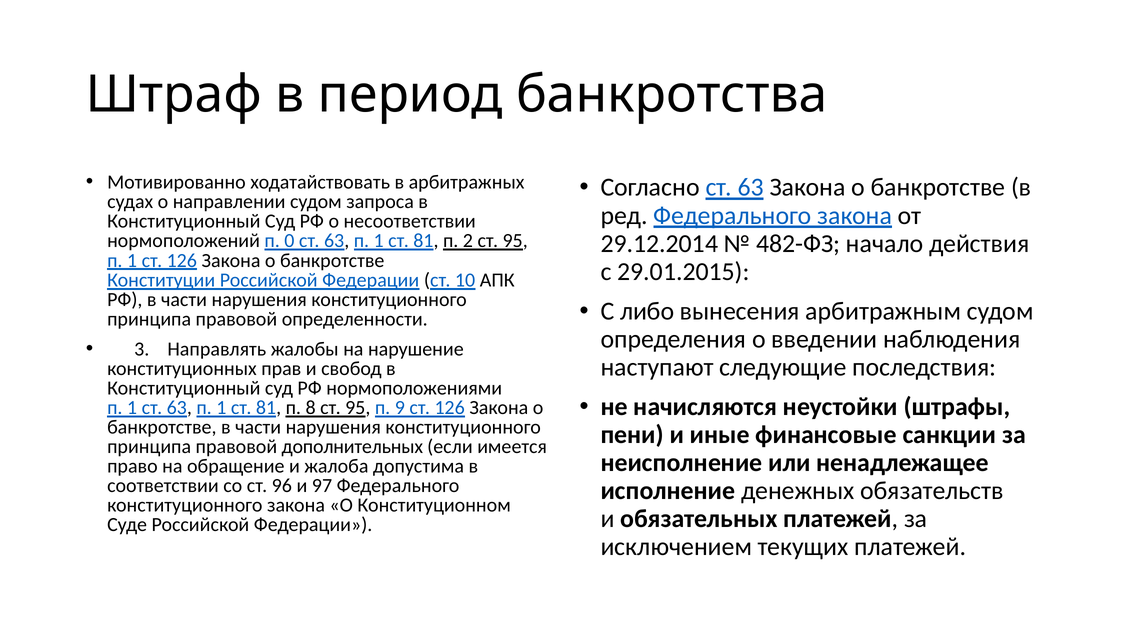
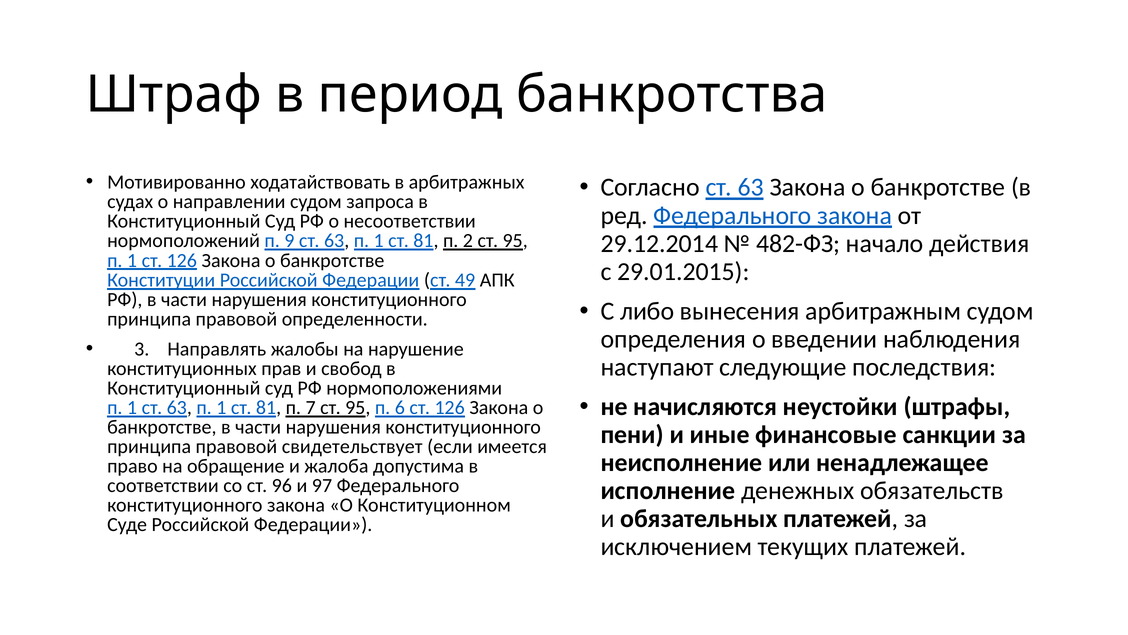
0: 0 -> 9
10: 10 -> 49
8: 8 -> 7
9: 9 -> 6
дополнительных: дополнительных -> свидетельствует
